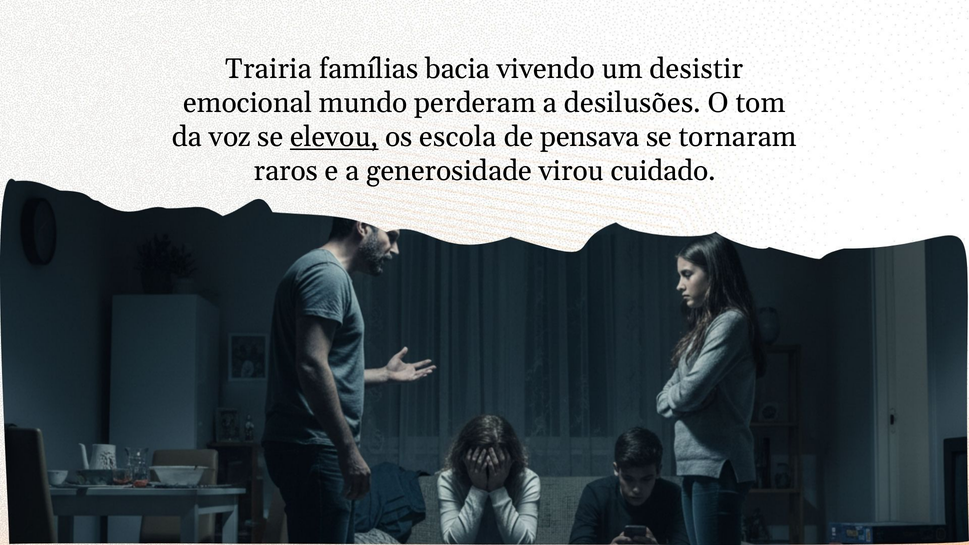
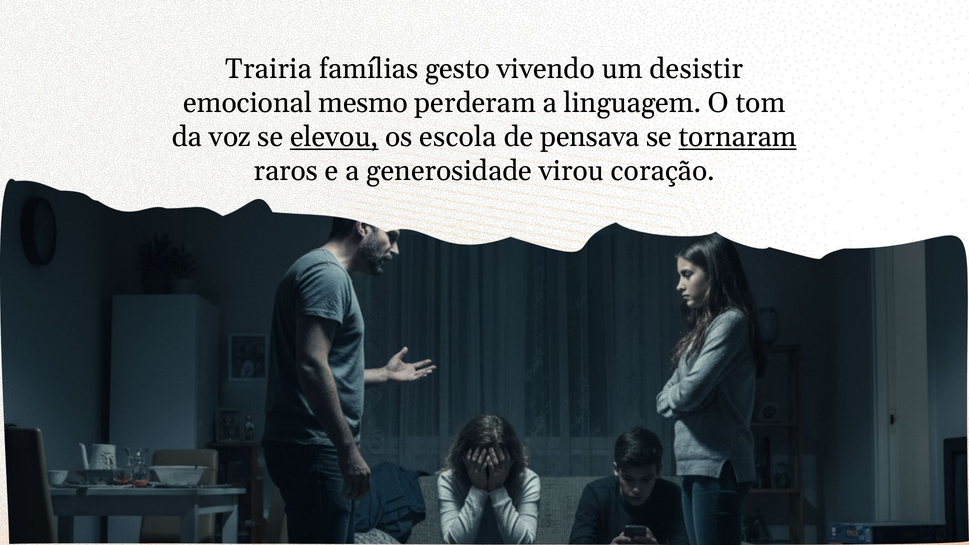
bacia: bacia -> gesto
mundo: mundo -> mesmo
desilusões: desilusões -> linguagem
tornaram underline: none -> present
cuidado: cuidado -> coração
